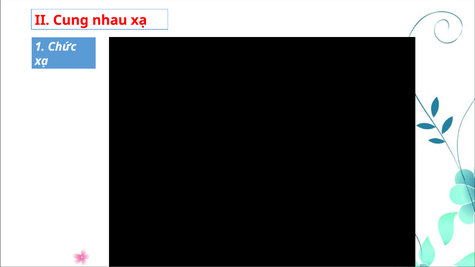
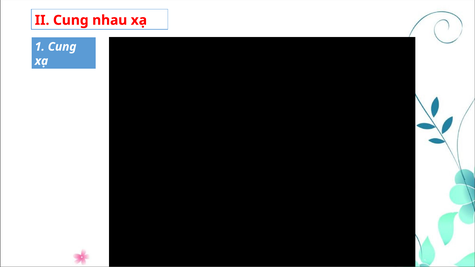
1 Chức: Chức -> Cung
